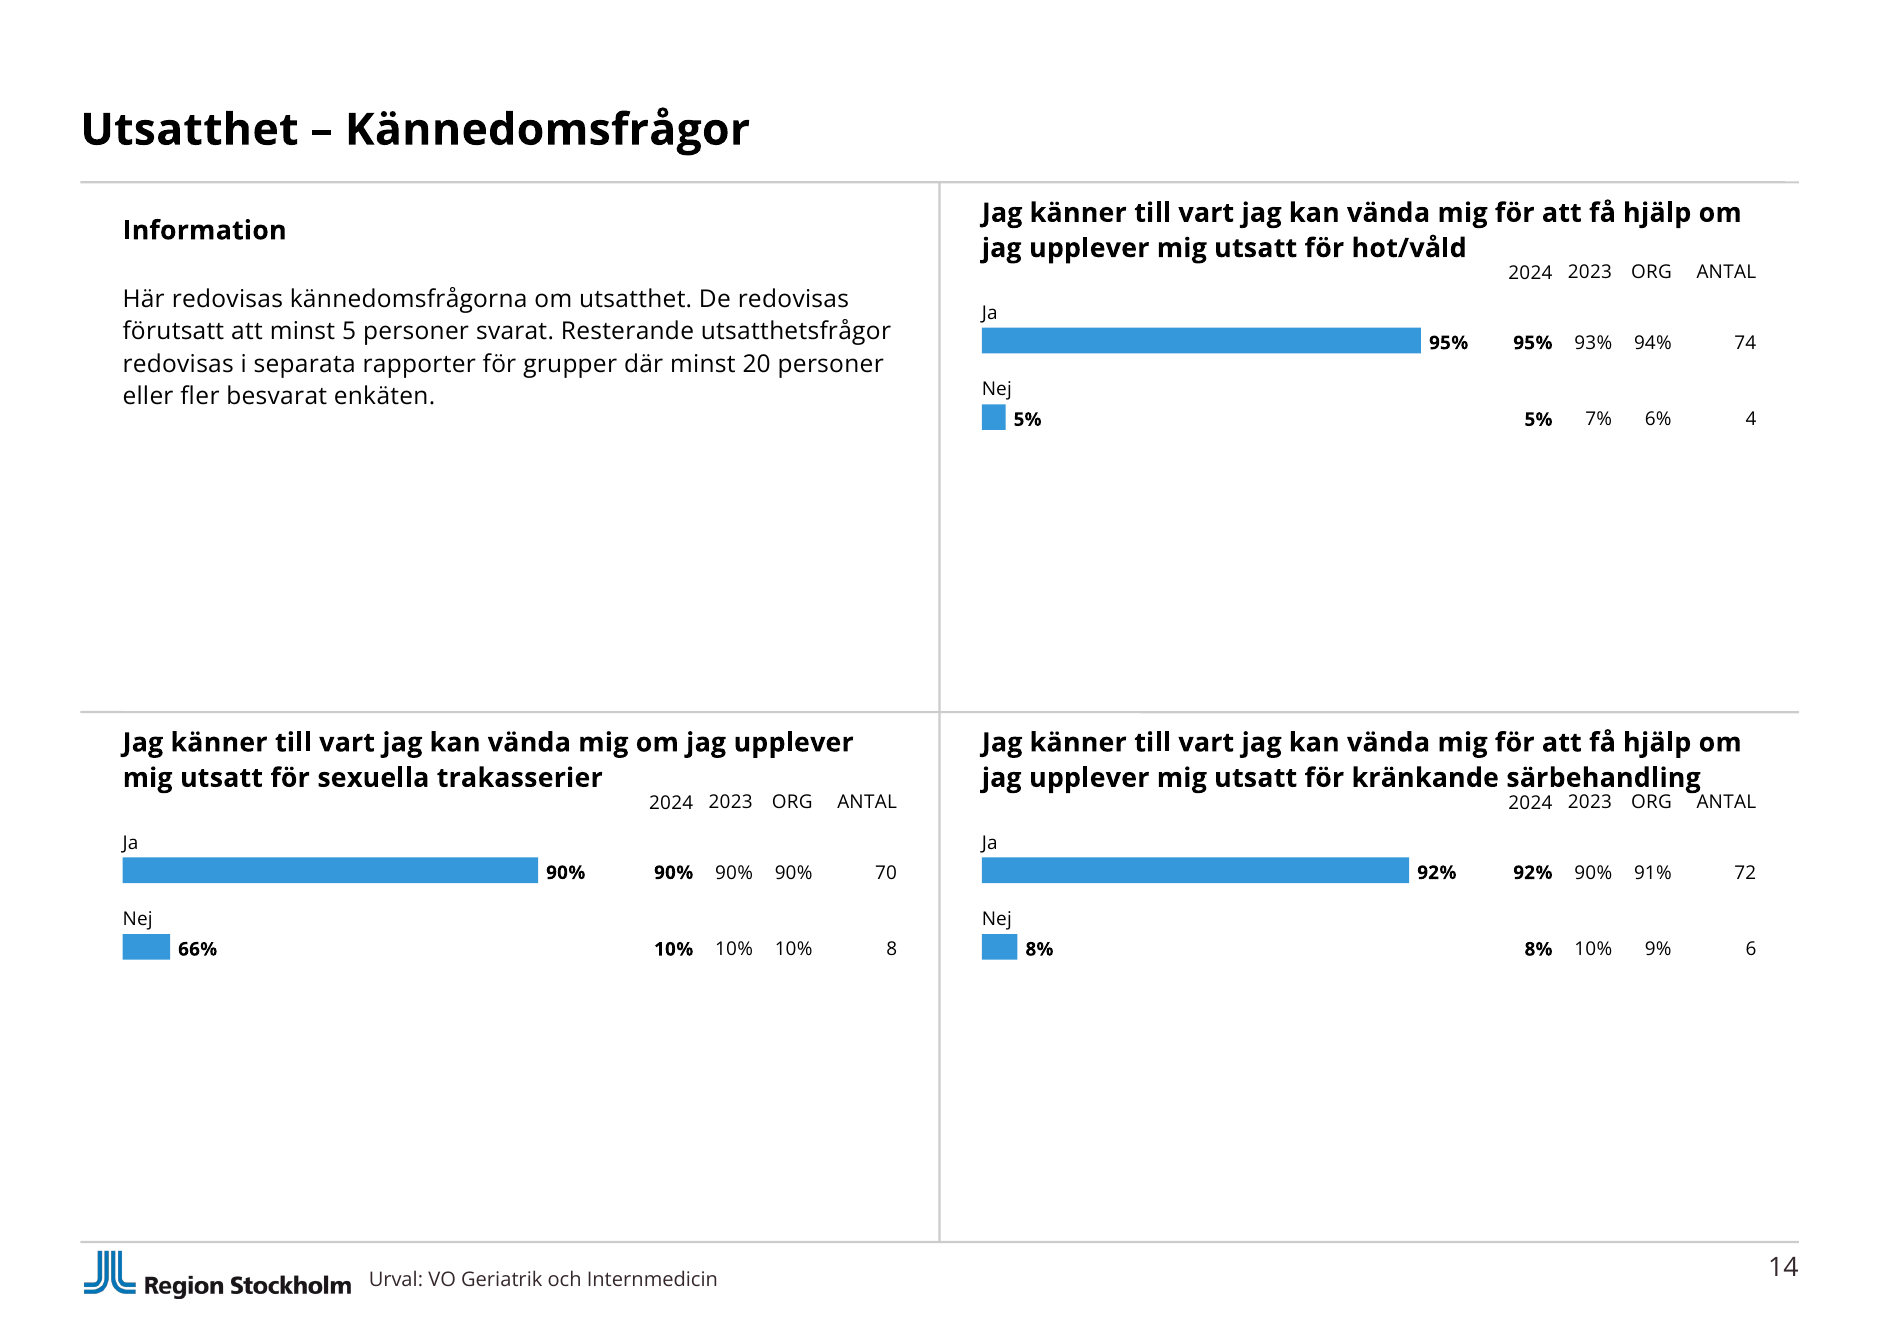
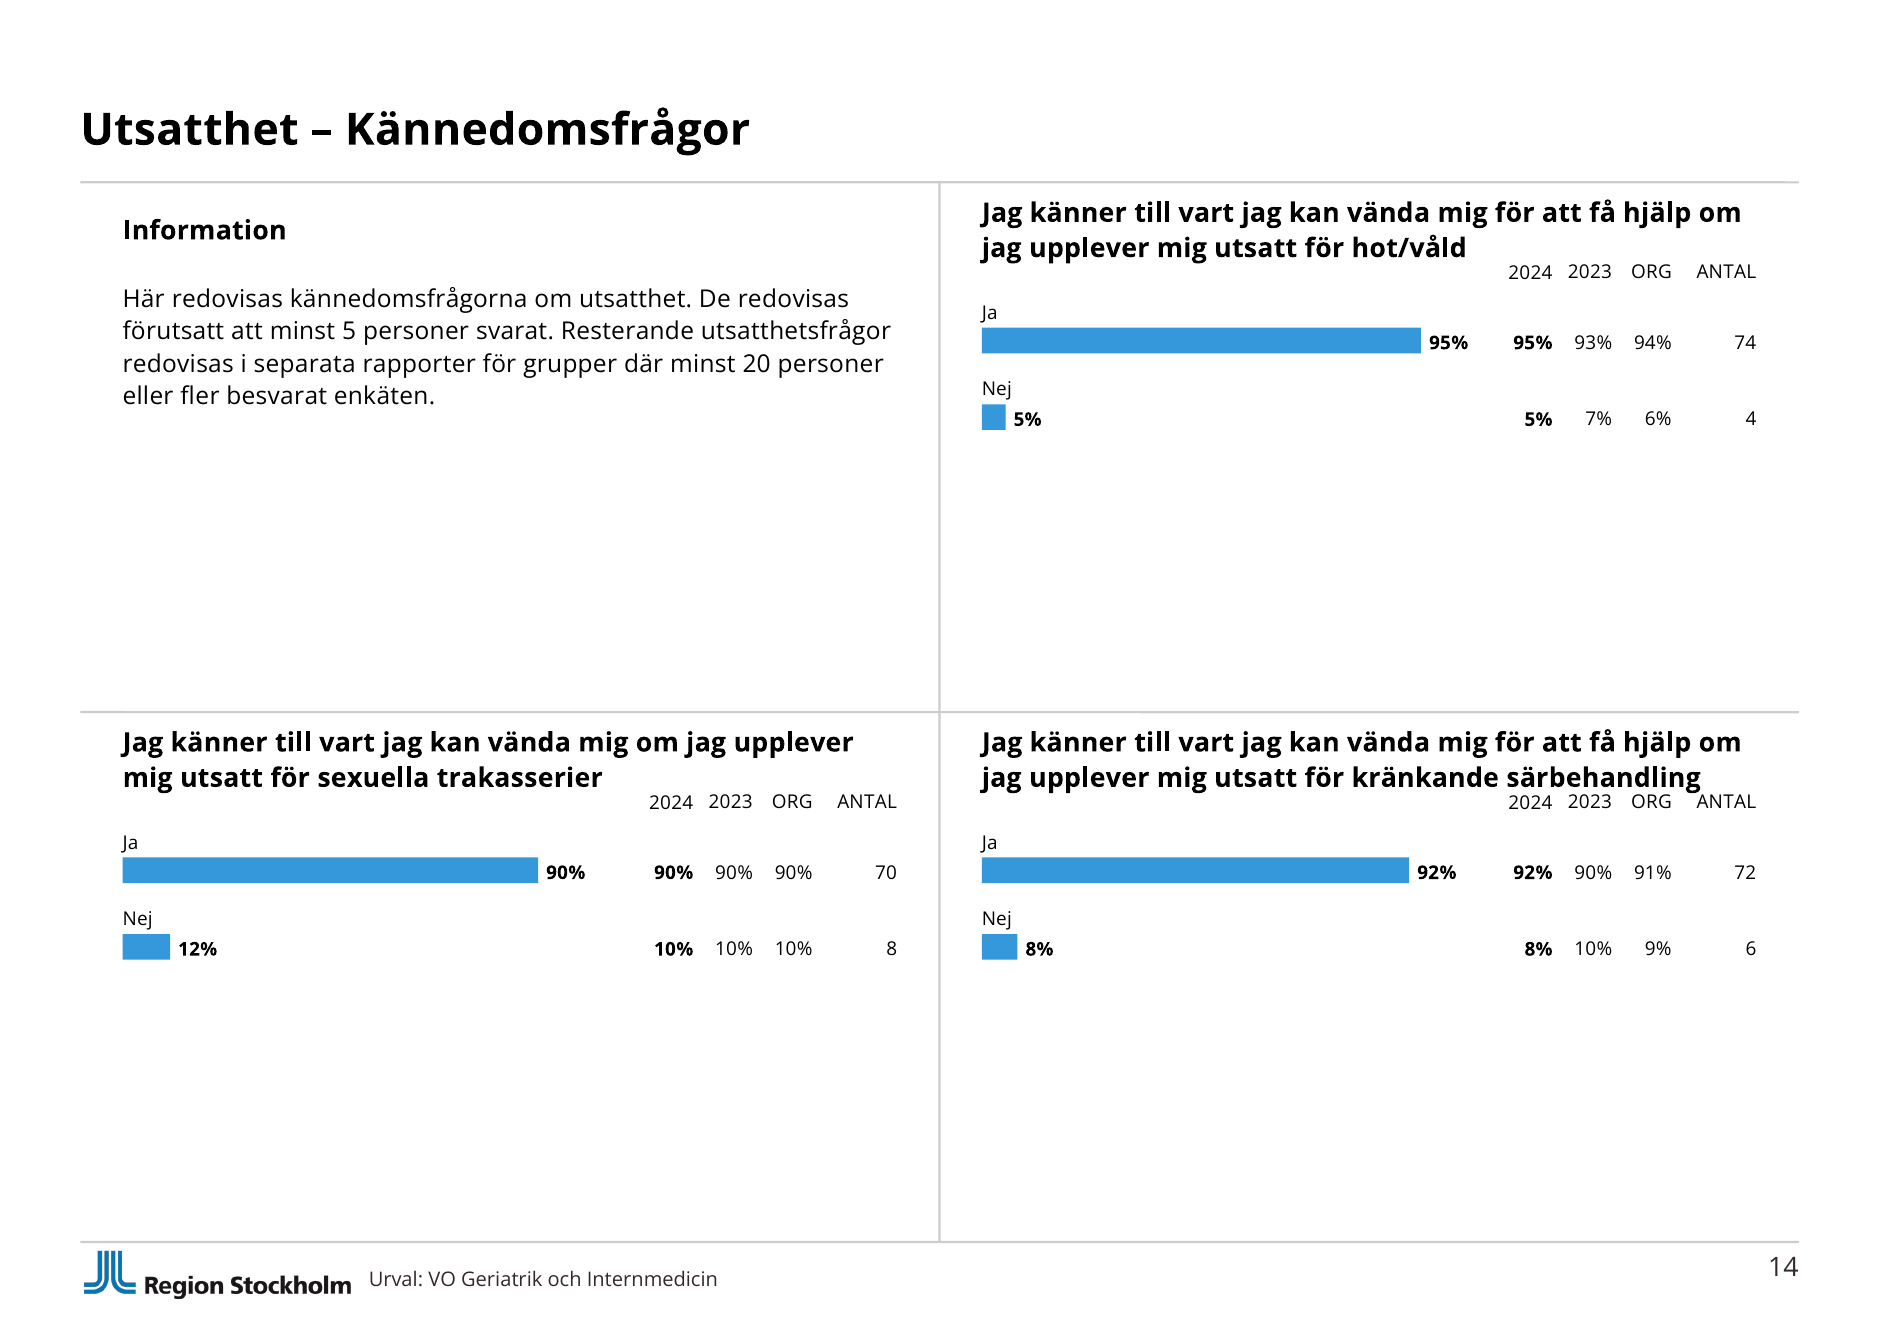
66%: 66% -> 12%
